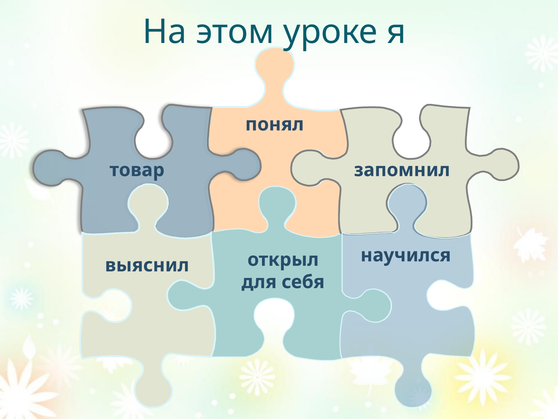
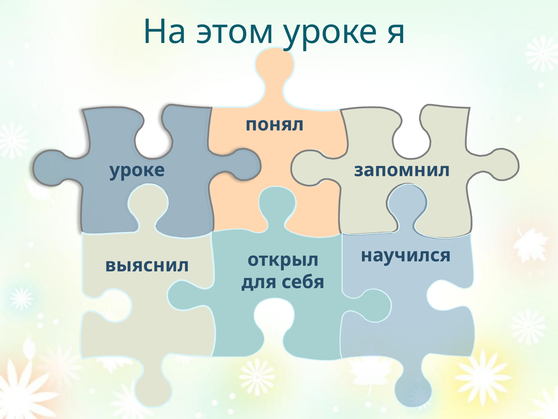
товар at (137, 170): товар -> уроке
